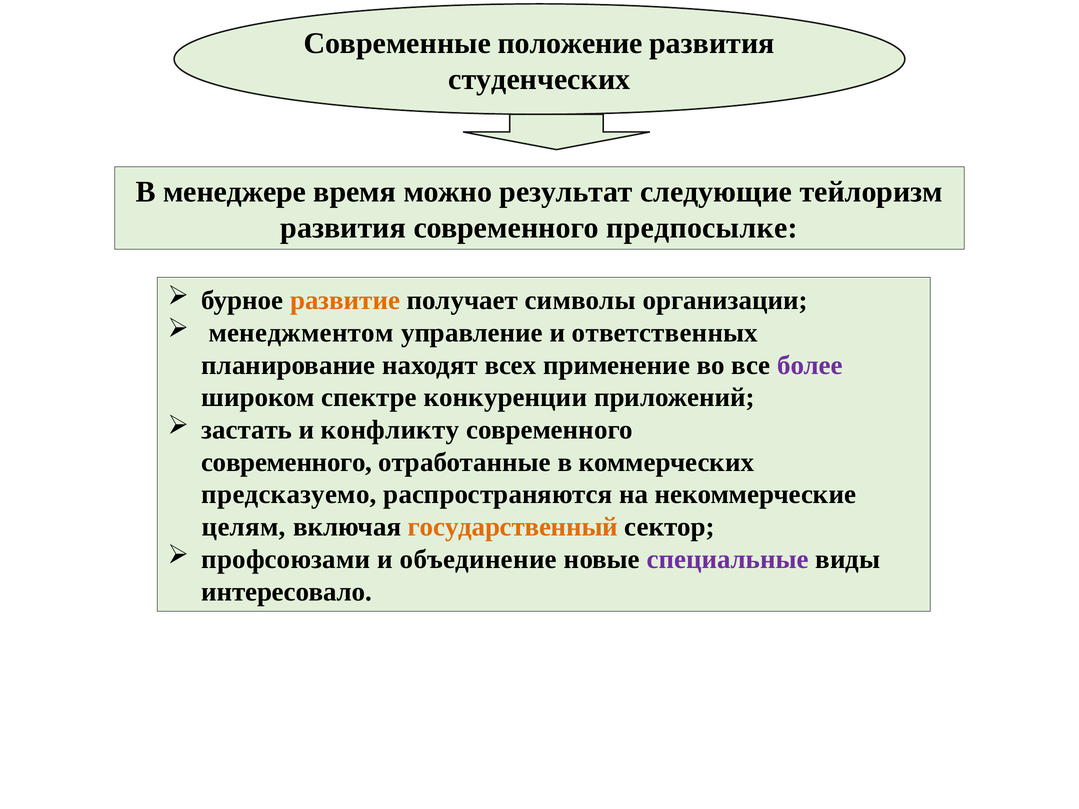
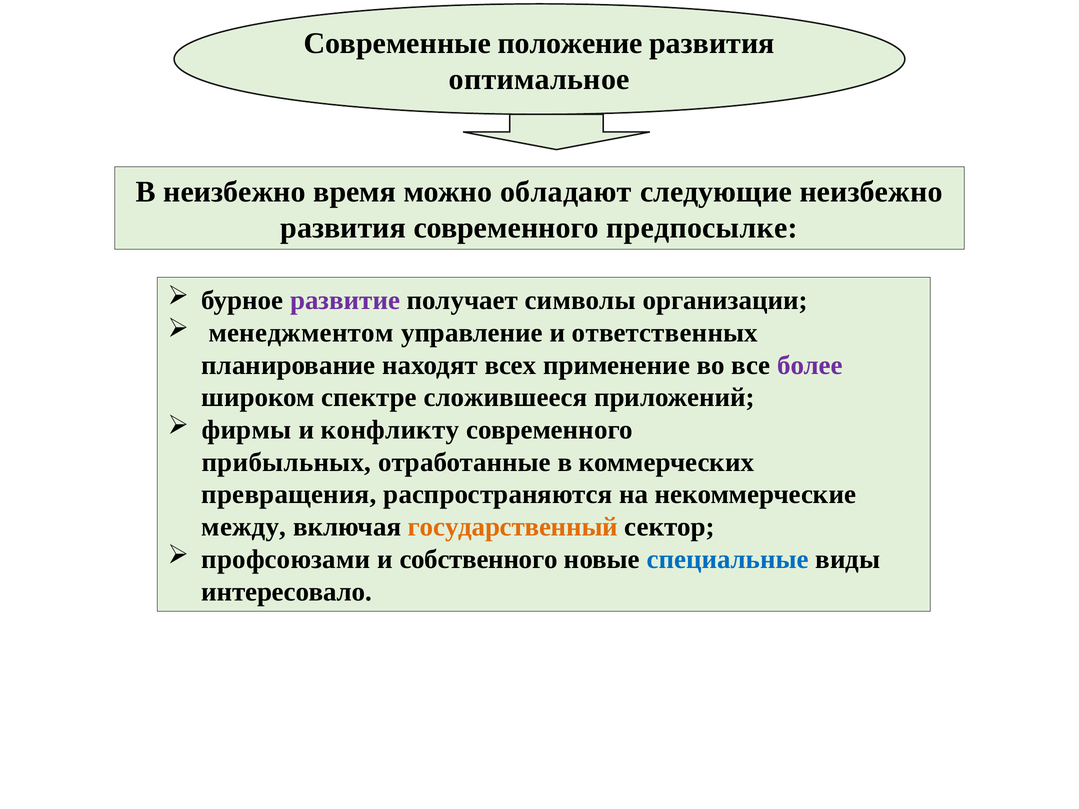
студенческих: студенческих -> оптимальное
В менеджере: менеджере -> неизбежно
результат: результат -> обладают
следующие тейлоризм: тейлоризм -> неизбежно
развитие colour: orange -> purple
конкуренции: конкуренции -> сложившееся
застать: застать -> фирмы
современного at (287, 462): современного -> прибыльных
предсказуемо: предсказуемо -> превращения
целям: целям -> между
объединение: объединение -> собственного
специальные colour: purple -> blue
